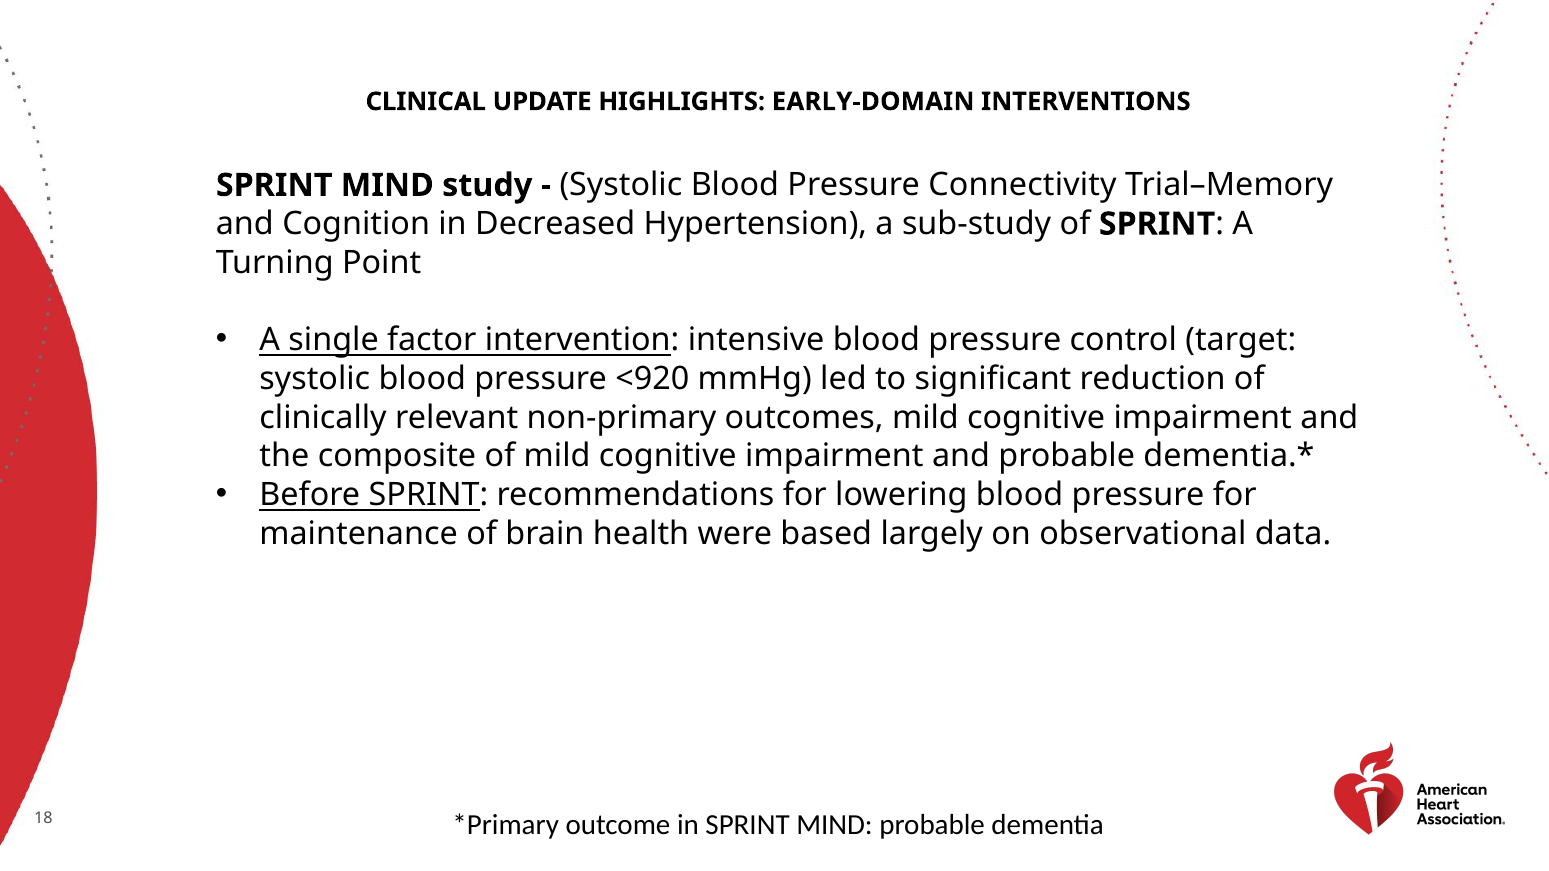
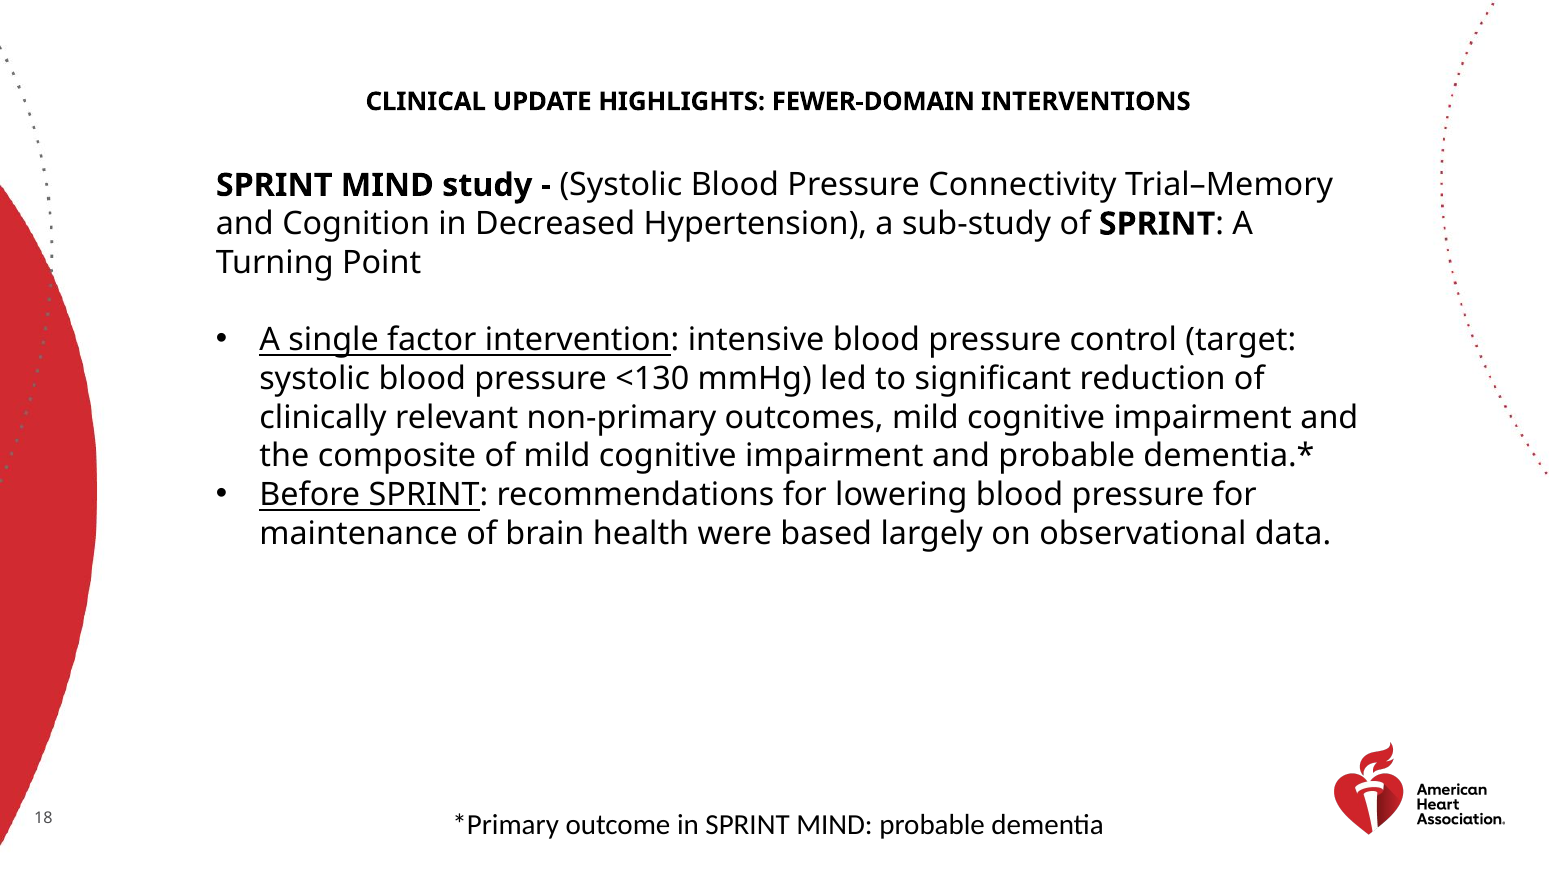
EARLY-DOMAIN: EARLY-DOMAIN -> FEWER-DOMAIN
<920: <920 -> <130
